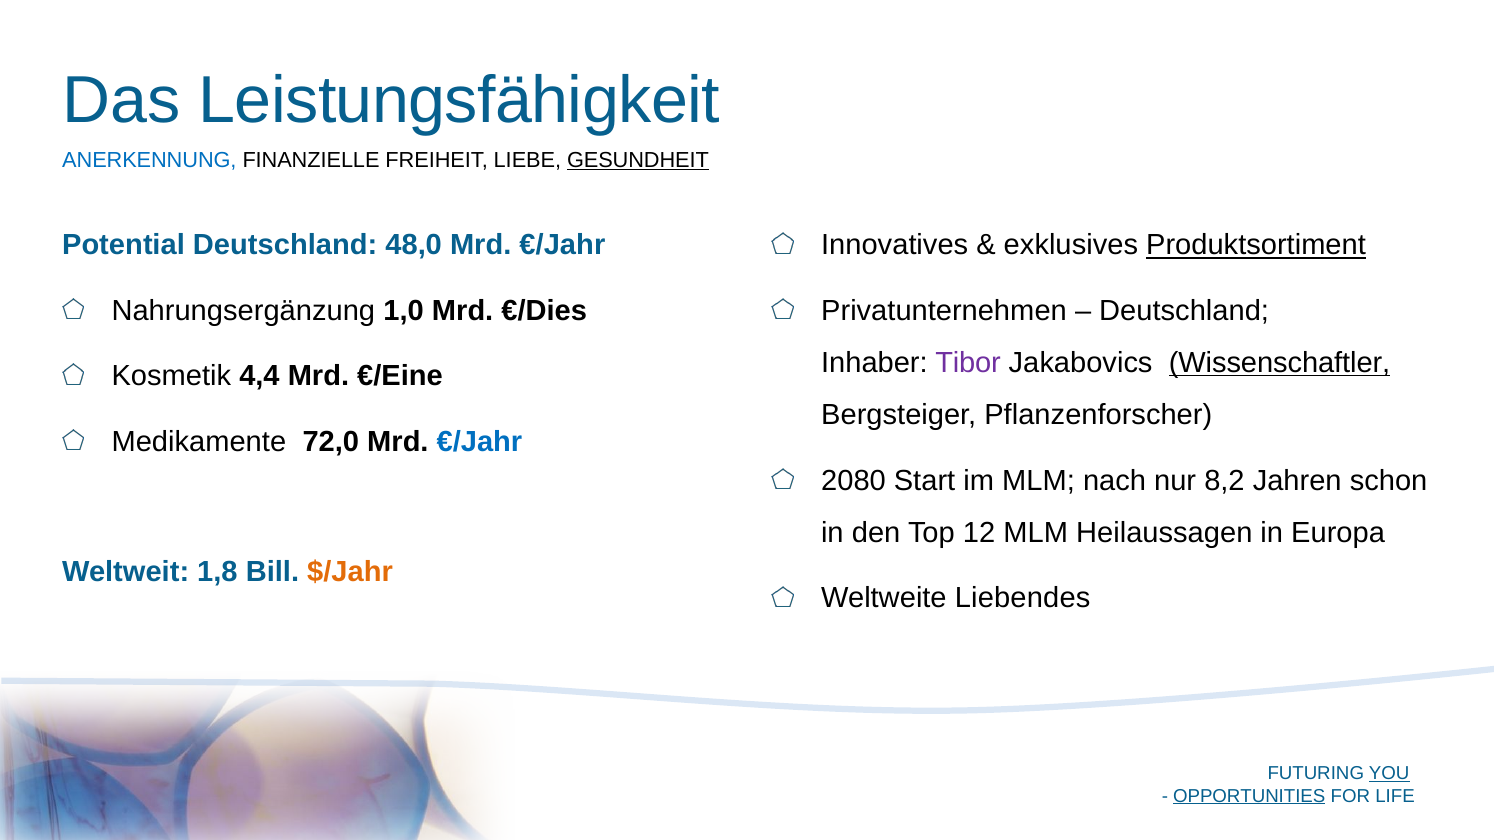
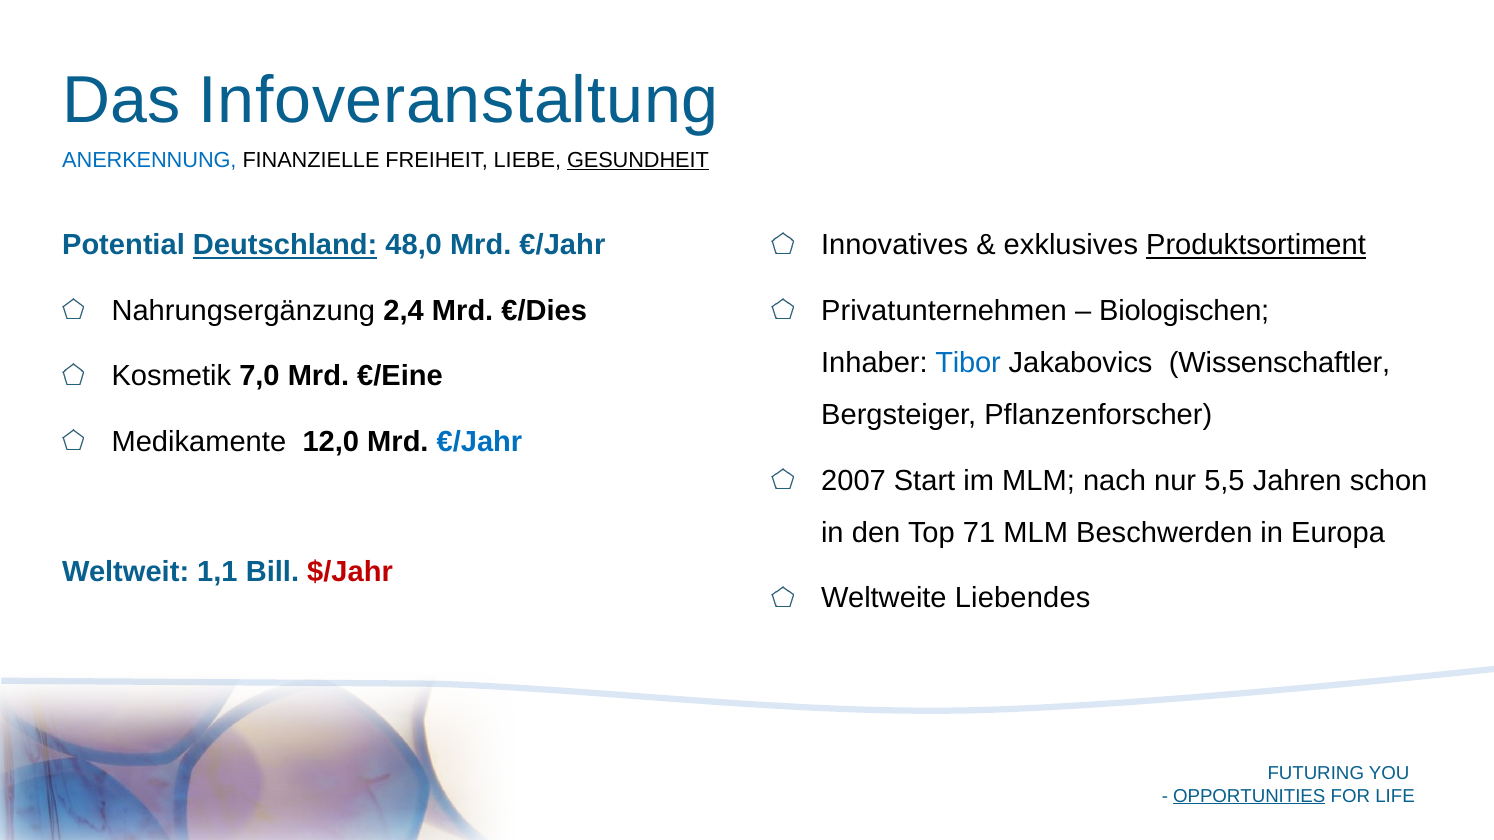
Leistungsfähigkeit: Leistungsfähigkeit -> Infoveranstaltung
Deutschland at (285, 245) underline: none -> present
1,0: 1,0 -> 2,4
Deutschland at (1184, 311): Deutschland -> Biologischen
Tibor colour: purple -> blue
Wissenschaftler underline: present -> none
4,4: 4,4 -> 7,0
72,0: 72,0 -> 12,0
2080: 2080 -> 2007
8,2: 8,2 -> 5,5
12: 12 -> 71
Heilaussagen: Heilaussagen -> Beschwerden
1,8: 1,8 -> 1,1
$/Jahr colour: orange -> red
YOU underline: present -> none
